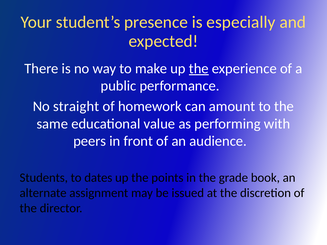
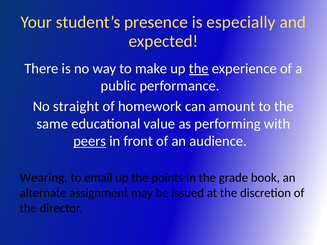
peers underline: none -> present
Students: Students -> Wearing
dates: dates -> email
